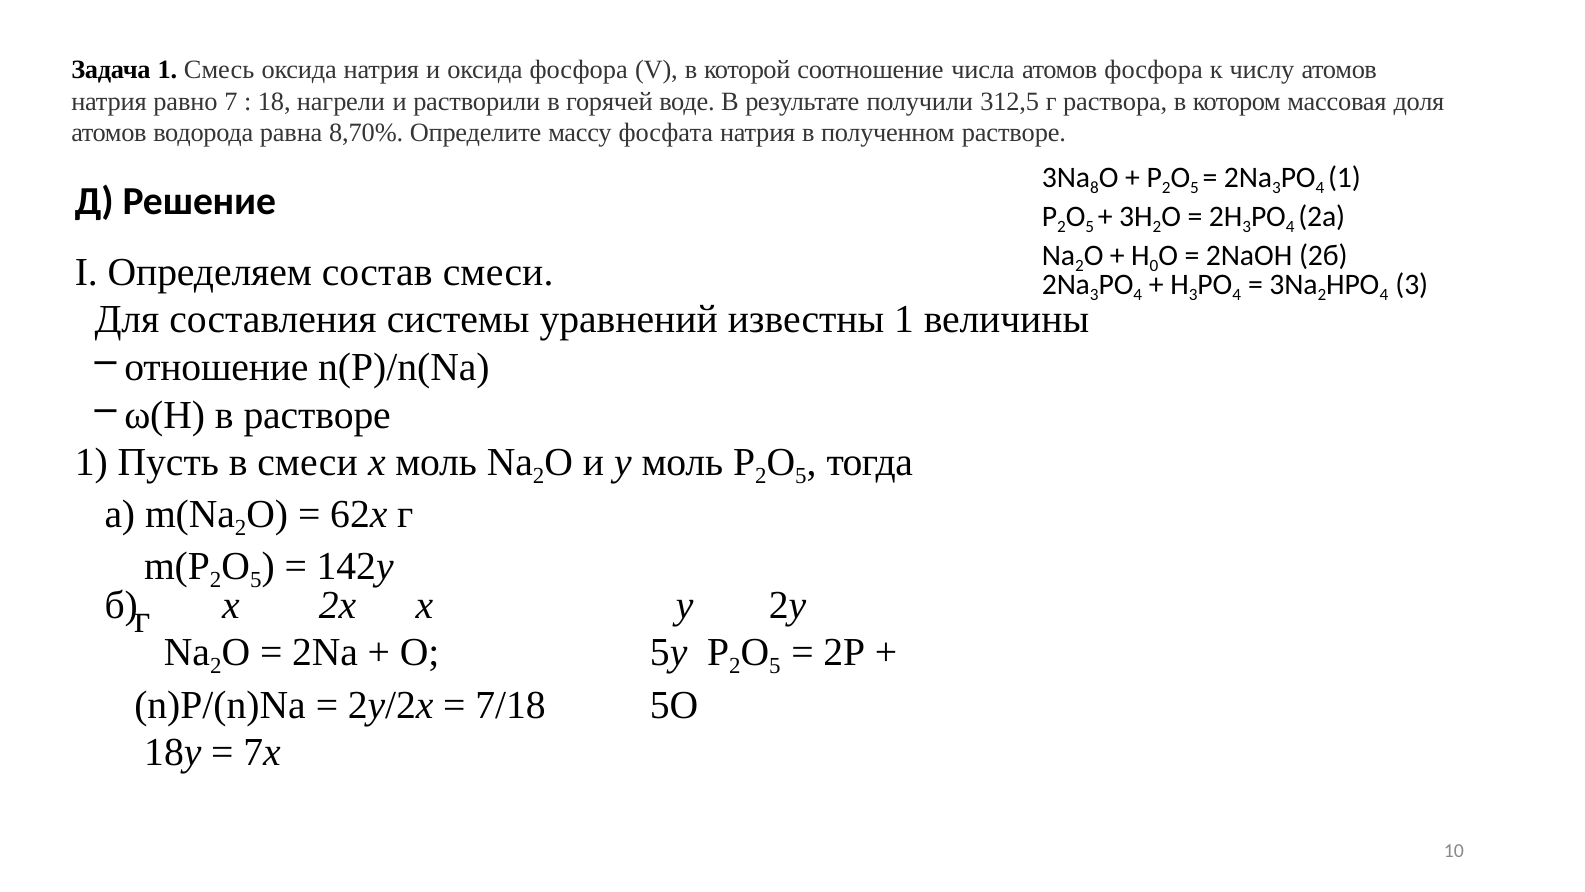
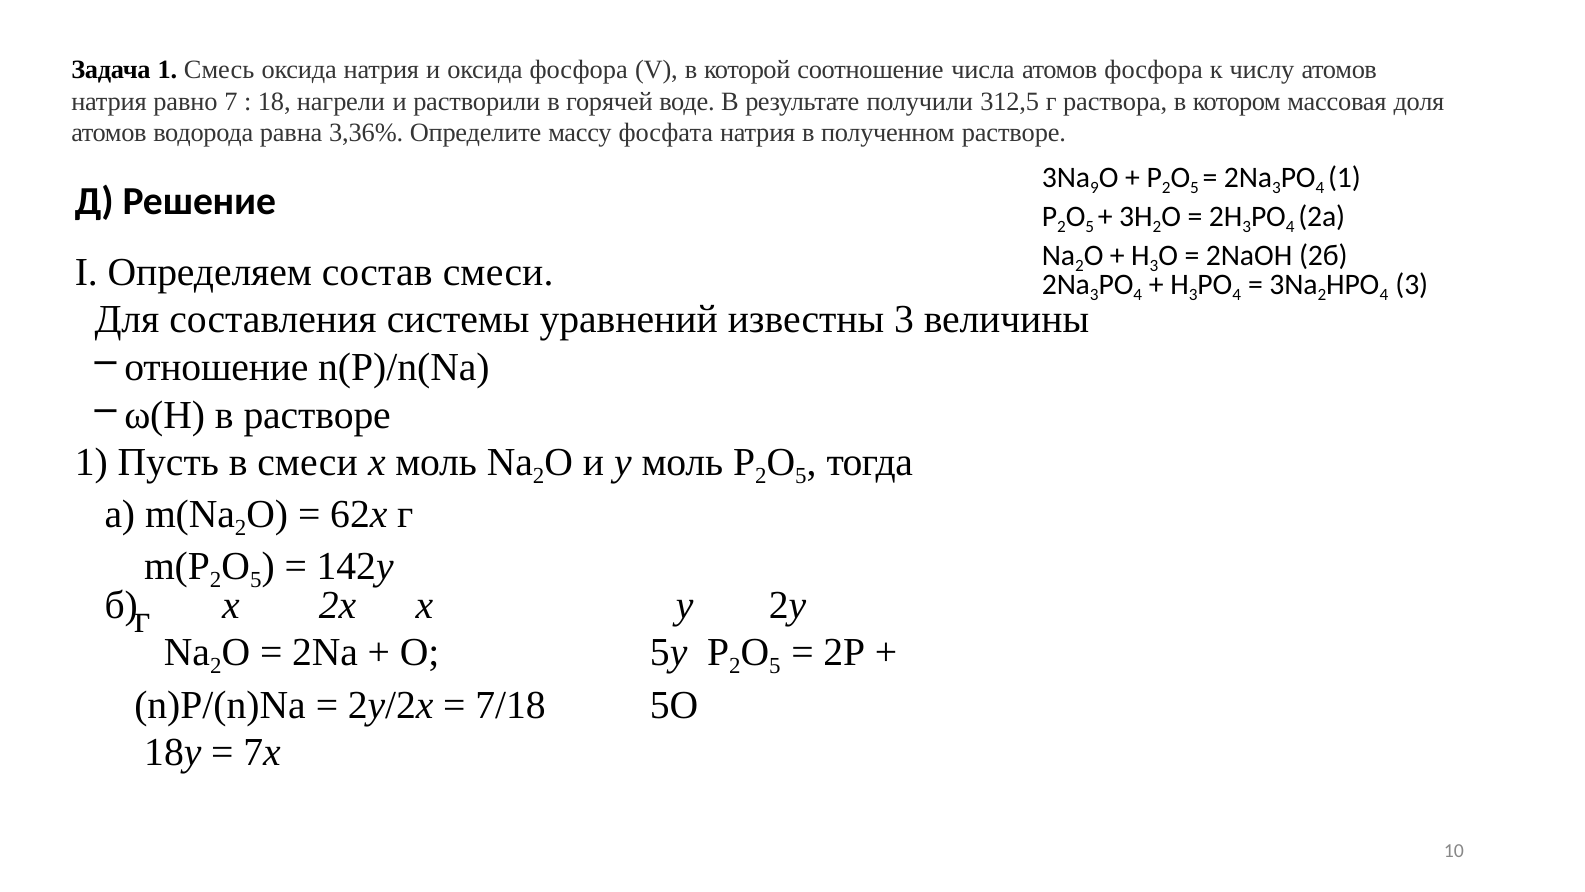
8,70%: 8,70% -> 3,36%
8: 8 -> 9
0 at (1154, 266): 0 -> 3
известны 1: 1 -> 3
